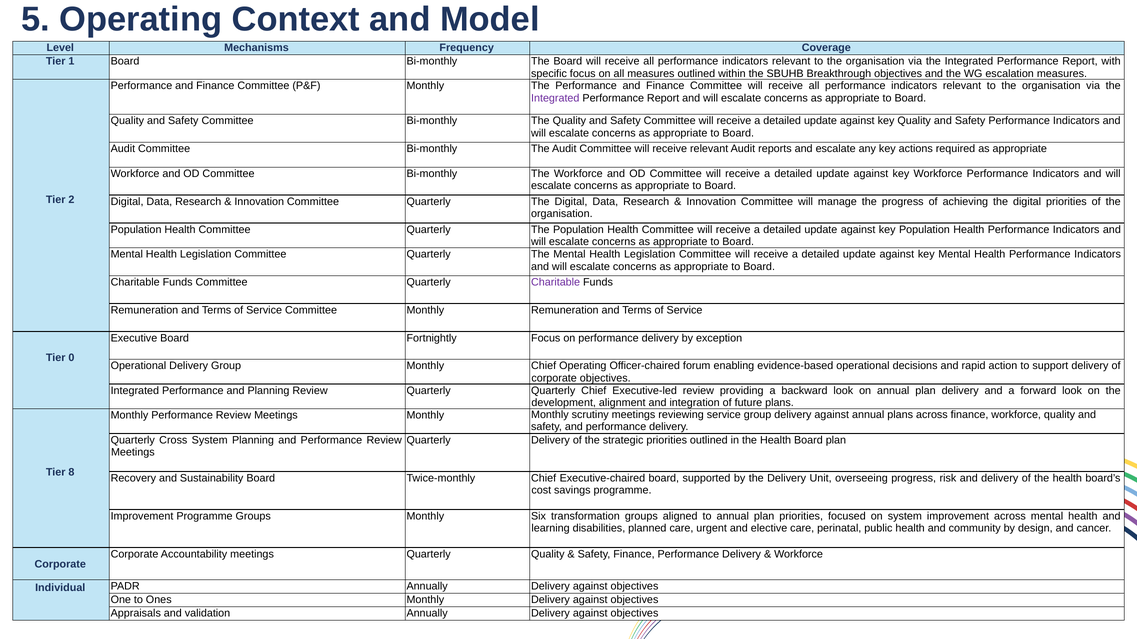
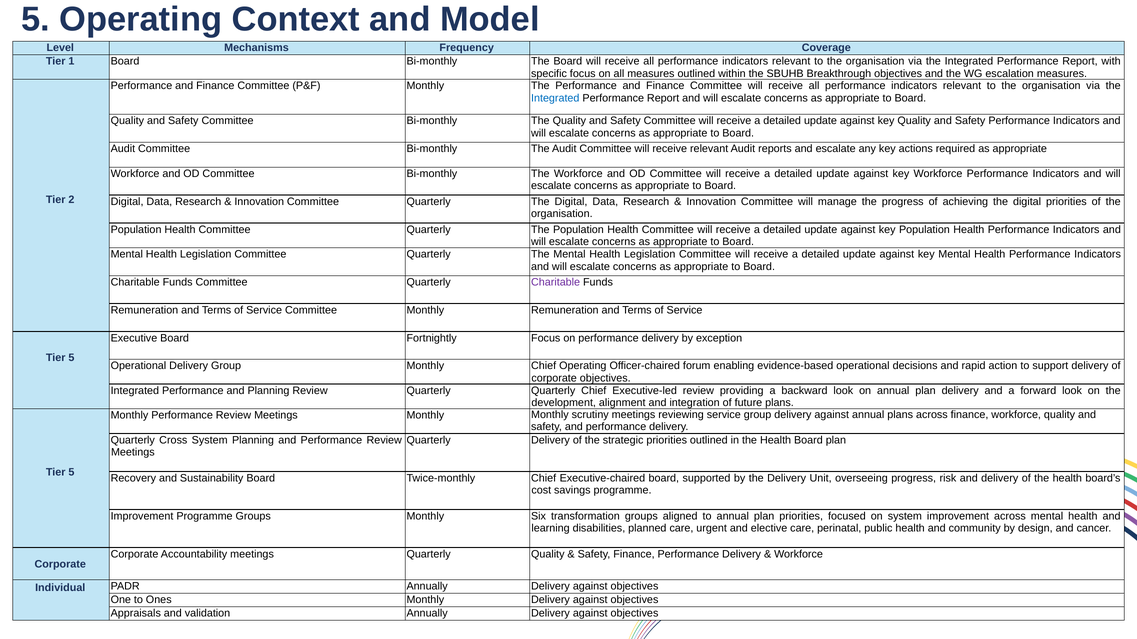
Integrated at (555, 98) colour: purple -> blue
0 at (71, 358): 0 -> 5
8 at (71, 473): 8 -> 5
